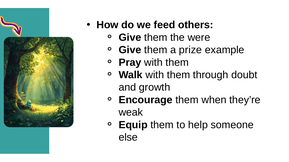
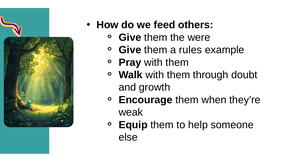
prize: prize -> rules
